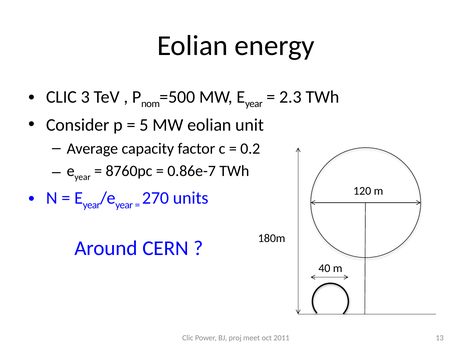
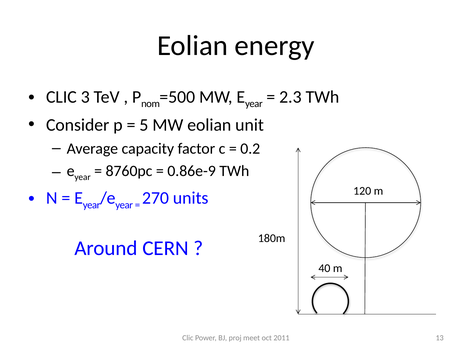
0.86e-7: 0.86e-7 -> 0.86e-9
